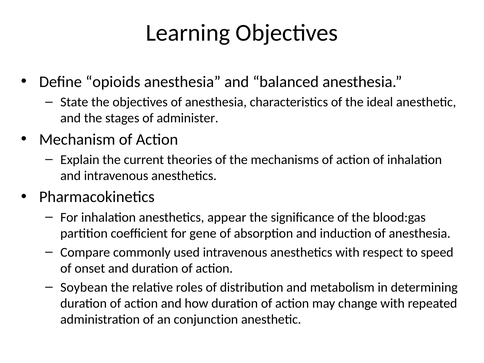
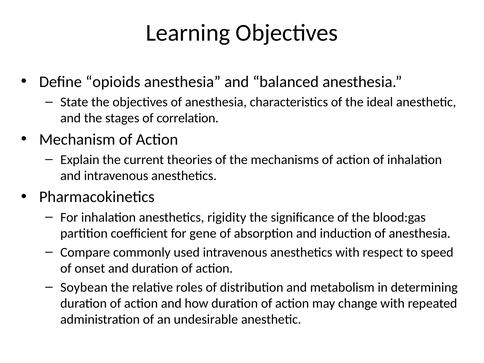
administer: administer -> correlation
appear: appear -> rigidity
conjunction: conjunction -> undesirable
